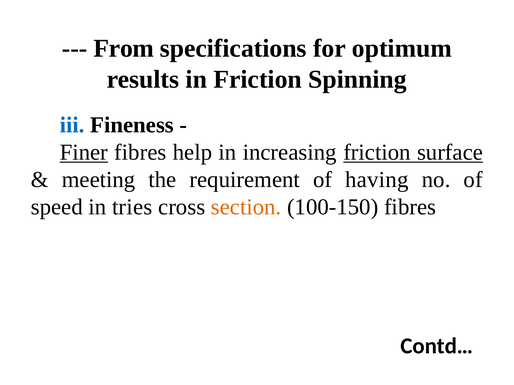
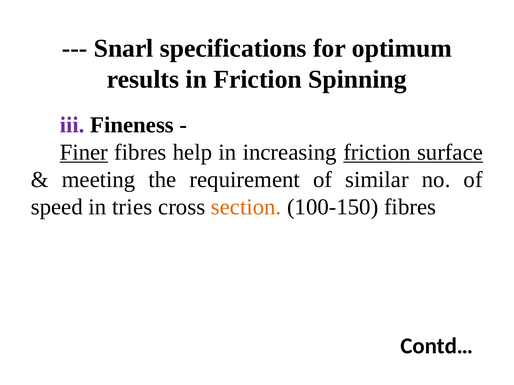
From: From -> Snarl
iii colour: blue -> purple
having: having -> similar
